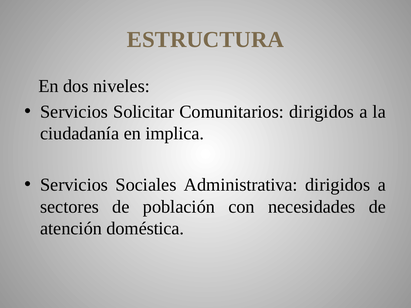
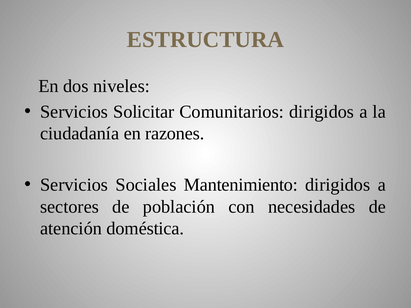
implica: implica -> razones
Administrativa: Administrativa -> Mantenimiento
